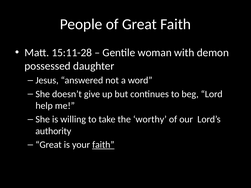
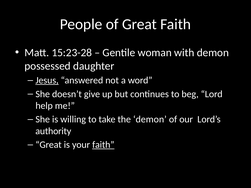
15:11-28: 15:11-28 -> 15:23-28
Jesus underline: none -> present
the worthy: worthy -> demon
